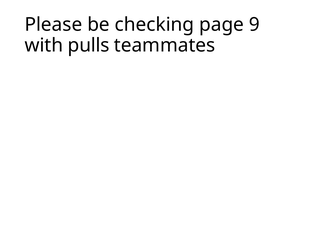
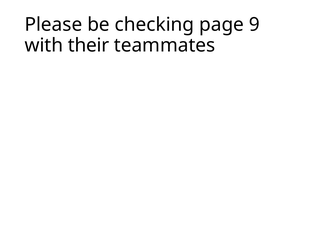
pulls: pulls -> their
